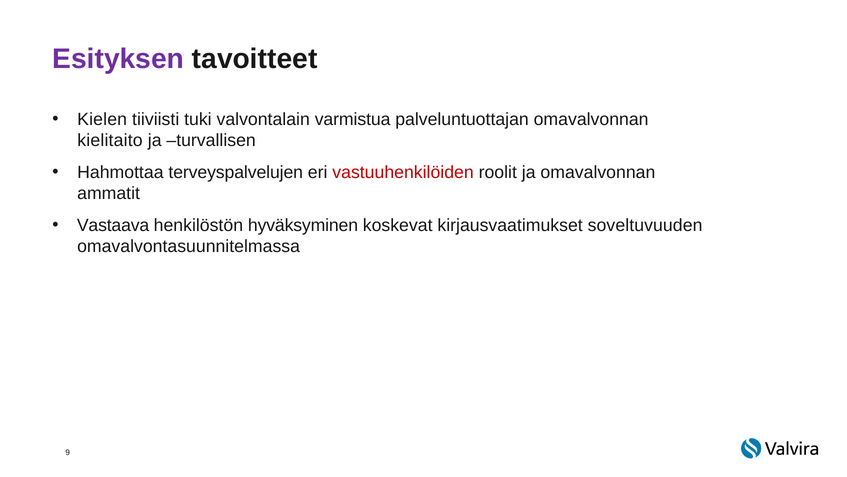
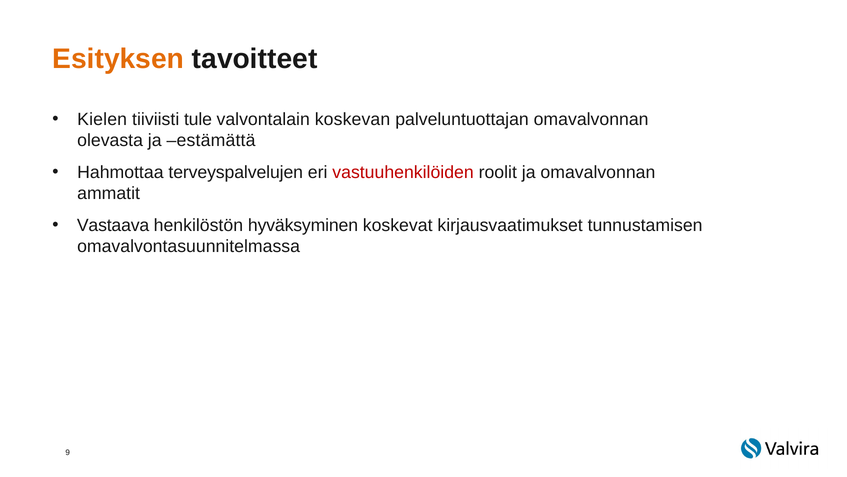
Esityksen colour: purple -> orange
tuki: tuki -> tule
varmistua: varmistua -> koskevan
kielitaito: kielitaito -> olevasta
turvallisen: turvallisen -> estämättä
soveltuvuuden: soveltuvuuden -> tunnustamisen
